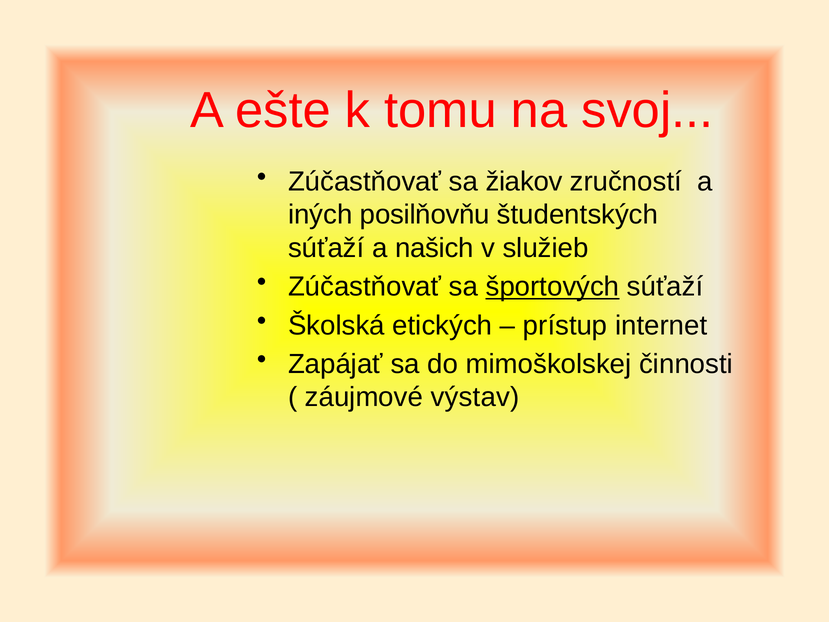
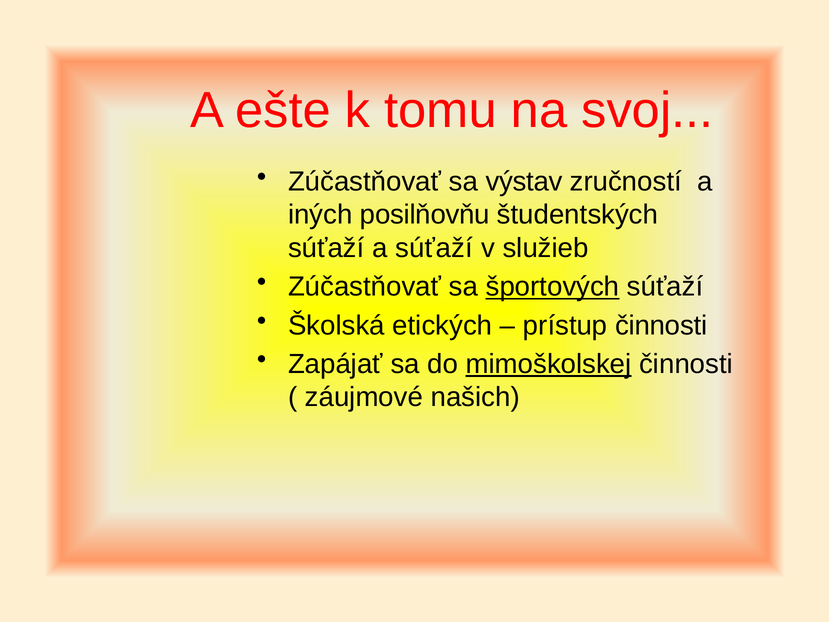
žiakov: žiakov -> výstav
a našich: našich -> súťaží
prístup internet: internet -> činnosti
mimoškolskej underline: none -> present
výstav: výstav -> našich
